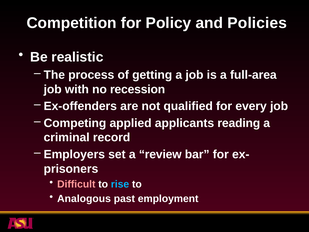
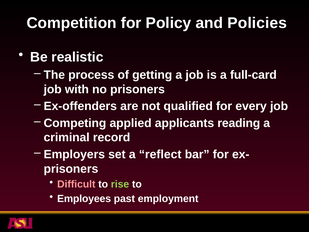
full-area: full-area -> full-card
no recession: recession -> prisoners
review: review -> reflect
rise colour: light blue -> light green
Analogous: Analogous -> Employees
